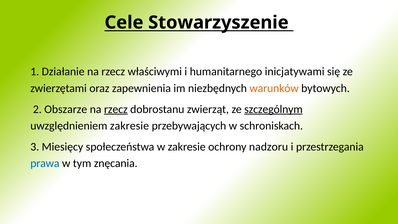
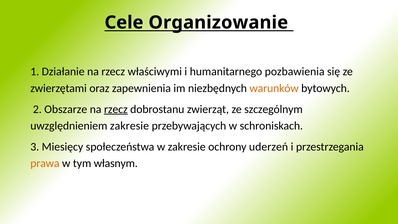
Stowarzyszenie: Stowarzyszenie -> Organizowanie
inicjatywami: inicjatywami -> pozbawienia
szczególnym underline: present -> none
nadzoru: nadzoru -> uderzeń
prawa colour: blue -> orange
znęcania: znęcania -> własnym
